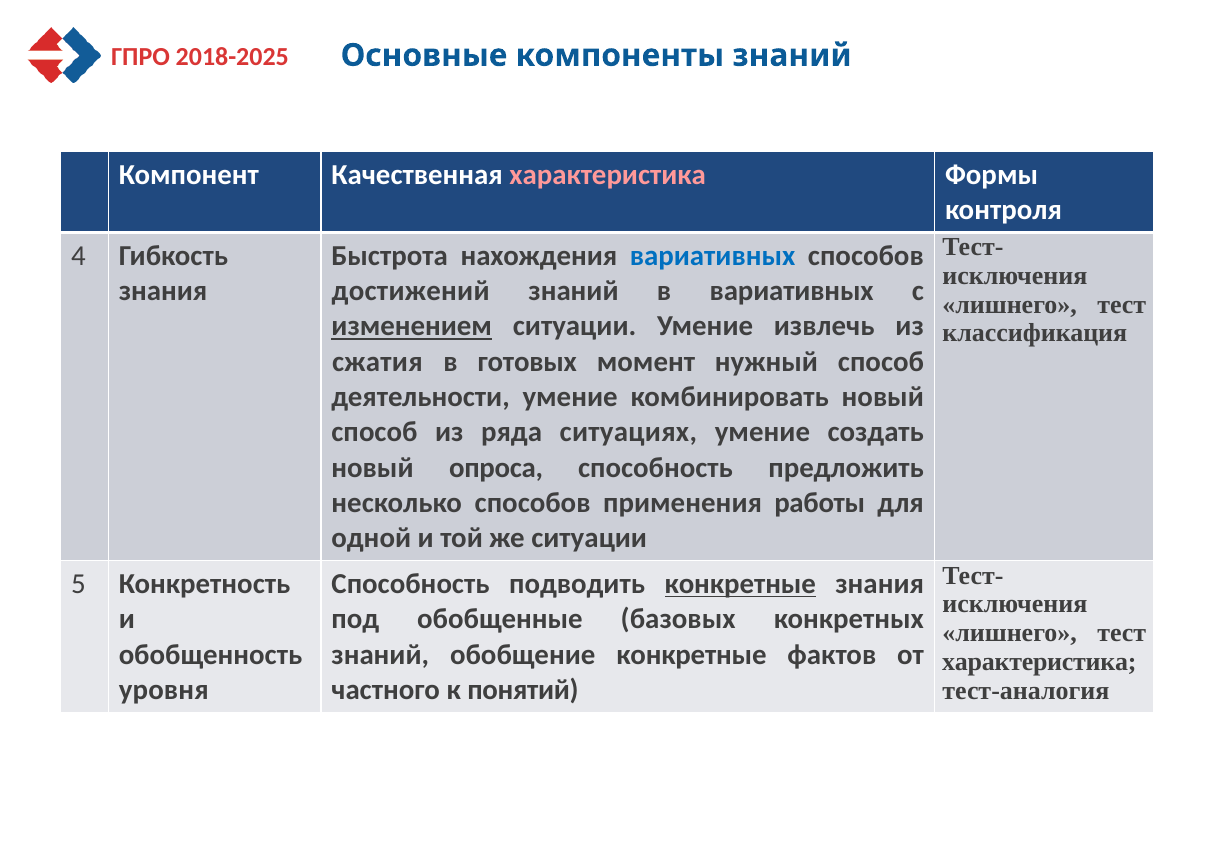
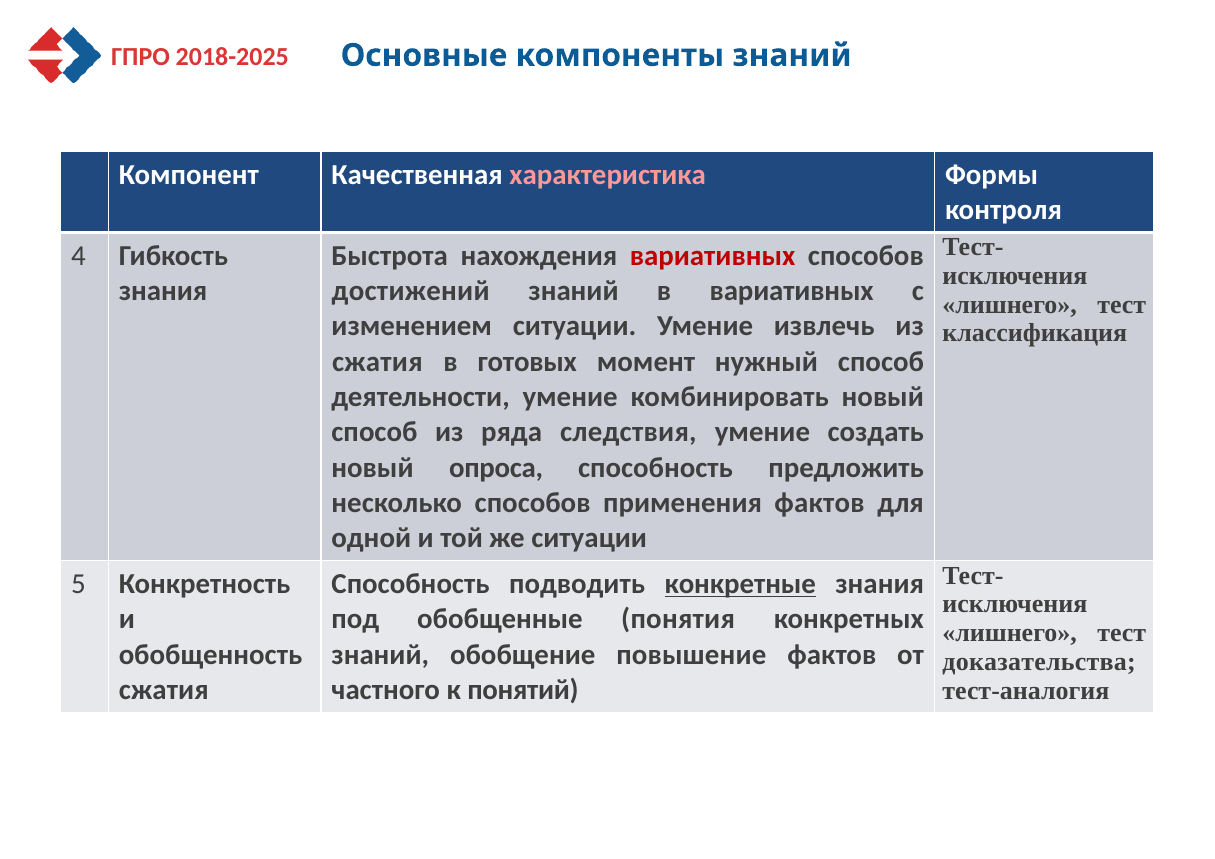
вариативных at (713, 256) colour: blue -> red
изменением underline: present -> none
ситуациях: ситуациях -> следствия
применения работы: работы -> фактов
базовых: базовых -> понятия
обобщение конкретные: конкретные -> повышение
характеристика at (1039, 662): характеристика -> доказательства
уровня at (164, 690): уровня -> сжатия
